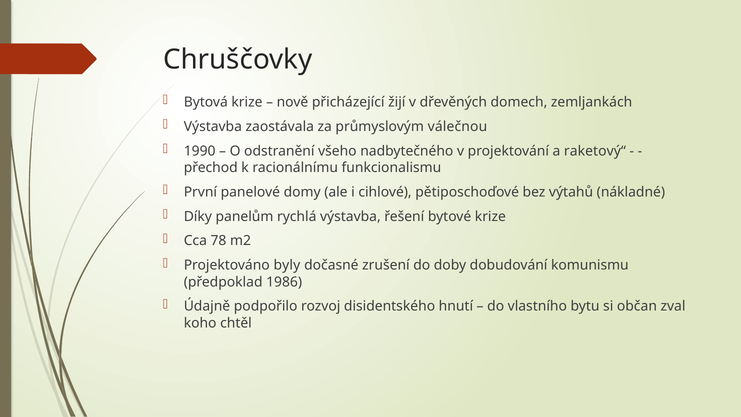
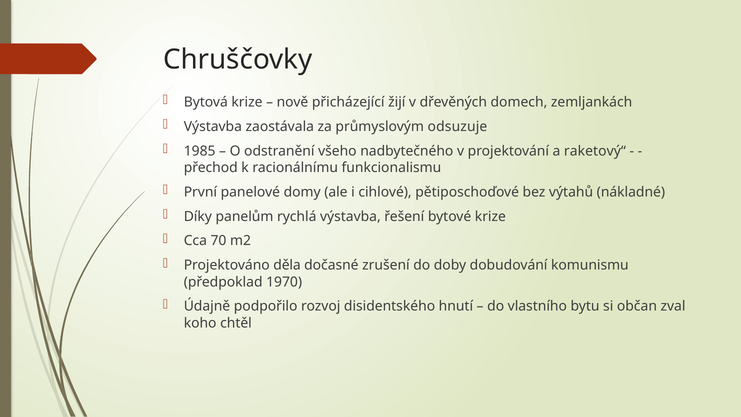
válečnou: válečnou -> odsuzuje
1990: 1990 -> 1985
78: 78 -> 70
byly: byly -> děla
1986: 1986 -> 1970
